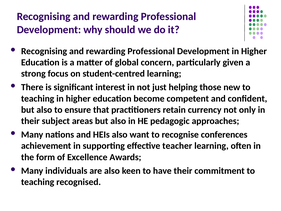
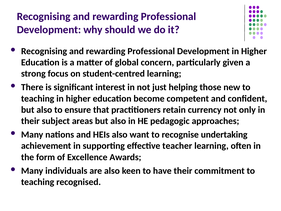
conferences: conferences -> undertaking
